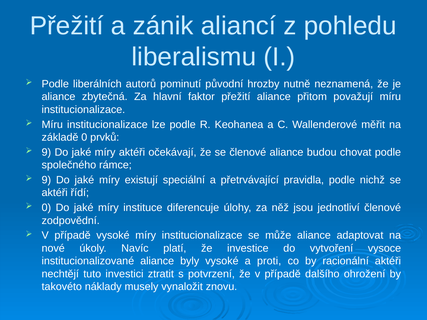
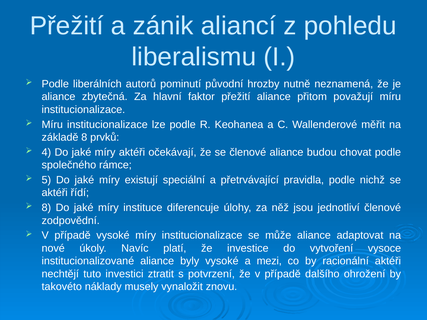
základě 0: 0 -> 8
9 at (46, 152): 9 -> 4
9 at (46, 180): 9 -> 5
0 at (46, 208): 0 -> 8
proti: proti -> mezi
